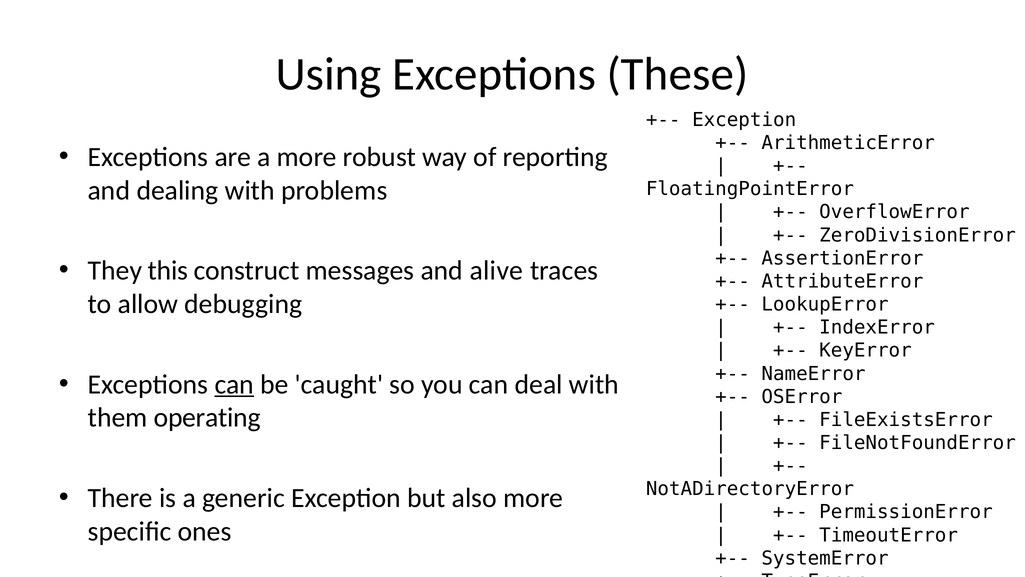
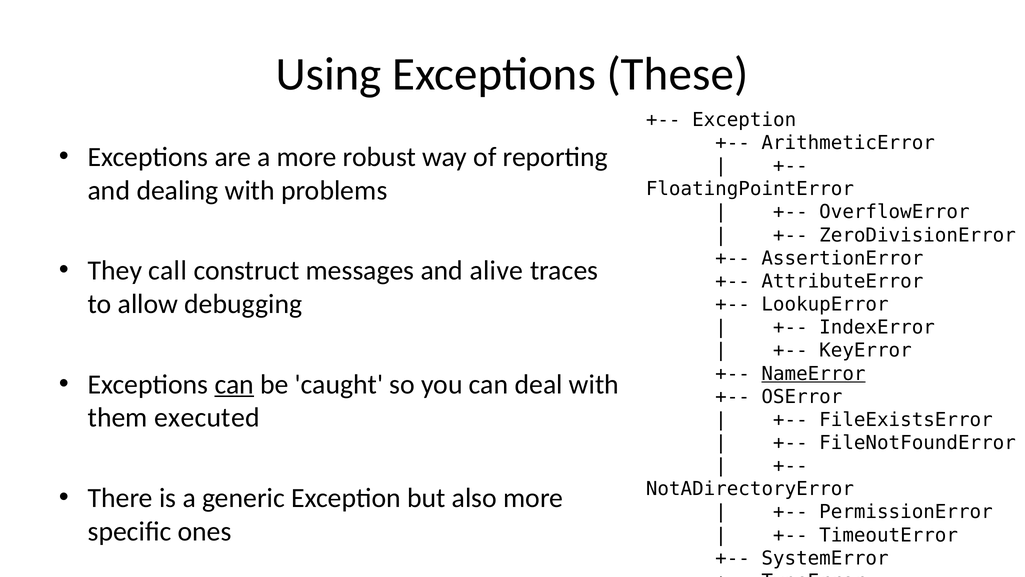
this: this -> call
NameError underline: none -> present
operating: operating -> executed
